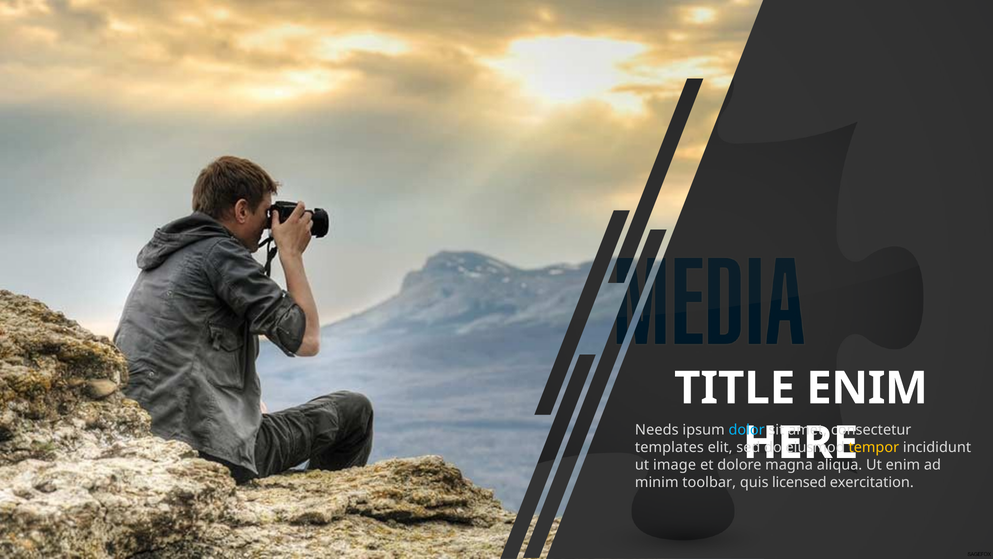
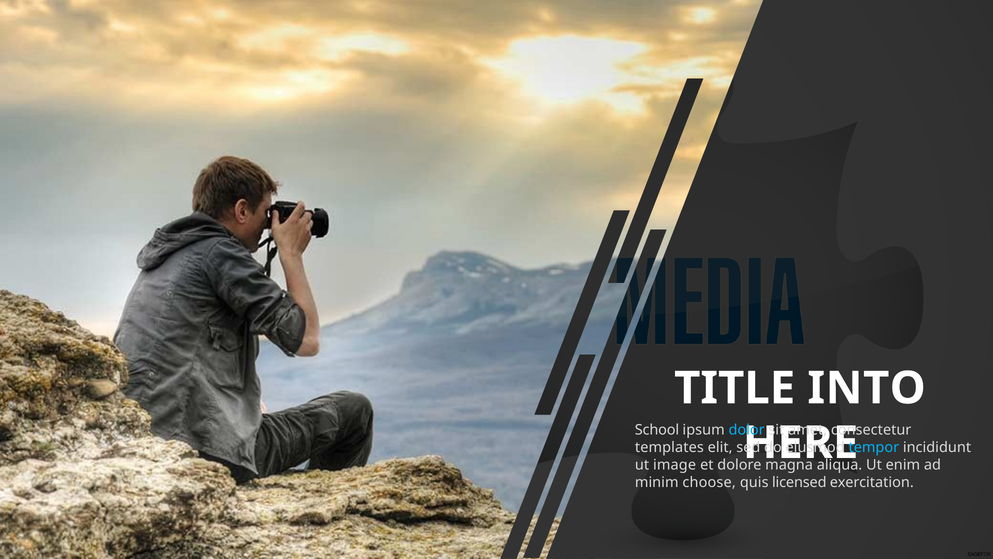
TITLE ENIM: ENIM -> INTO
Needs: Needs -> School
tempor colour: yellow -> light blue
toolbar: toolbar -> choose
